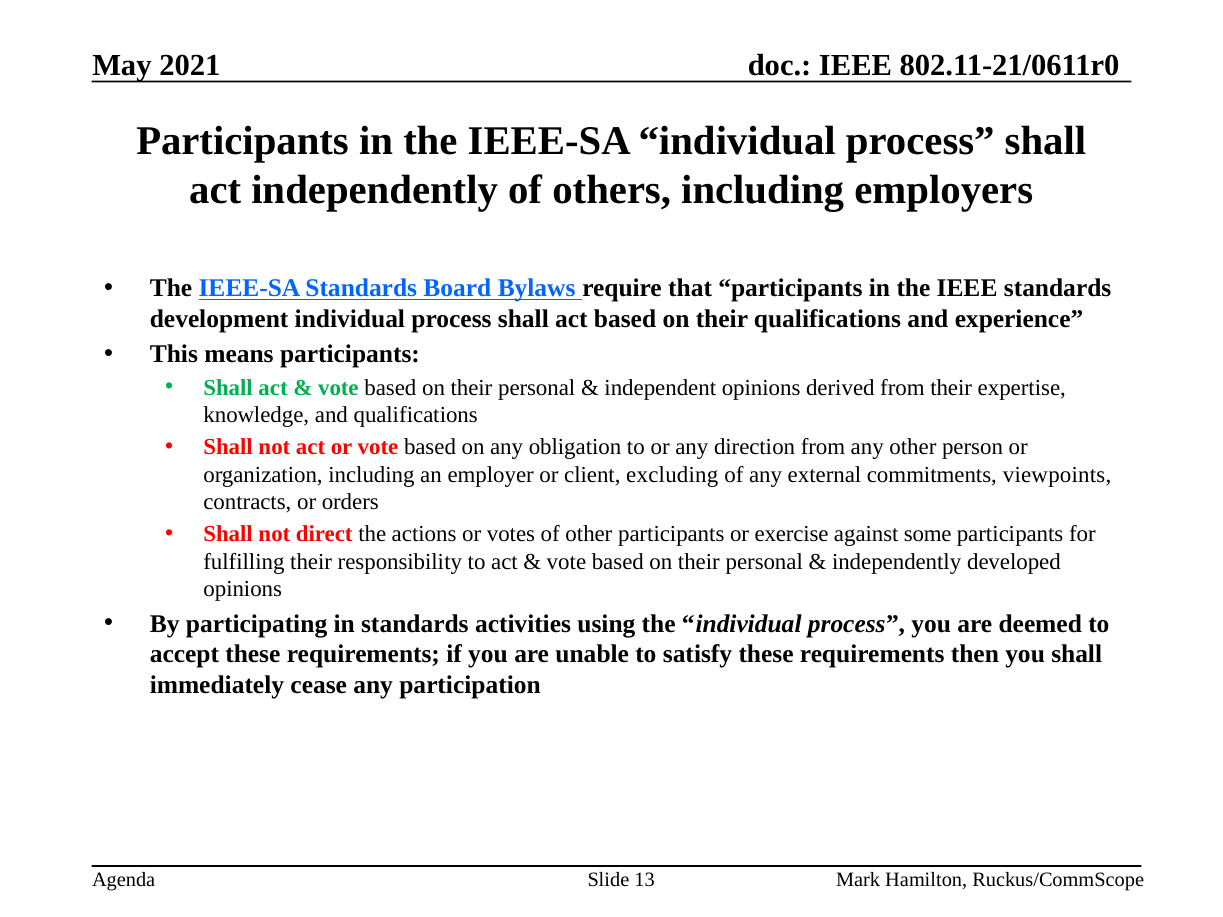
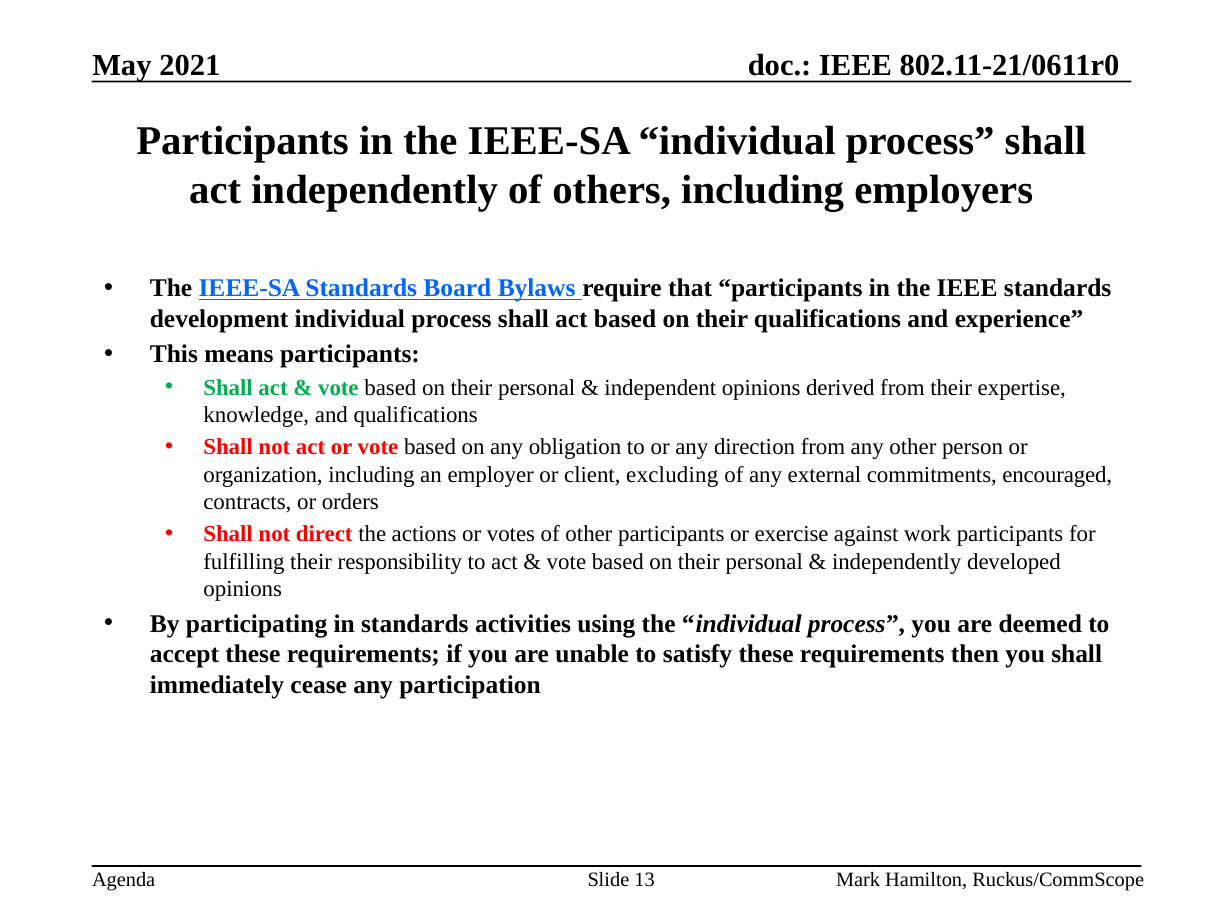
viewpoints: viewpoints -> encouraged
some: some -> work
